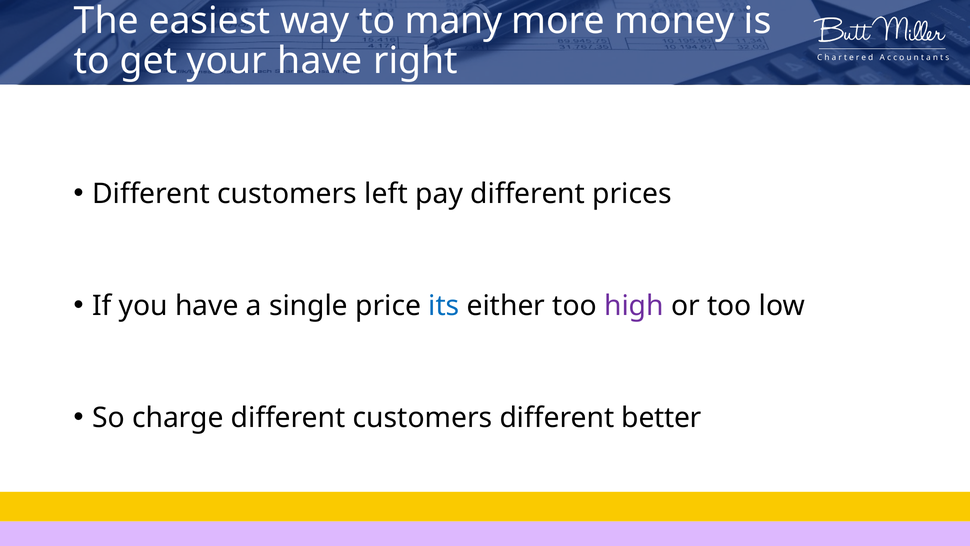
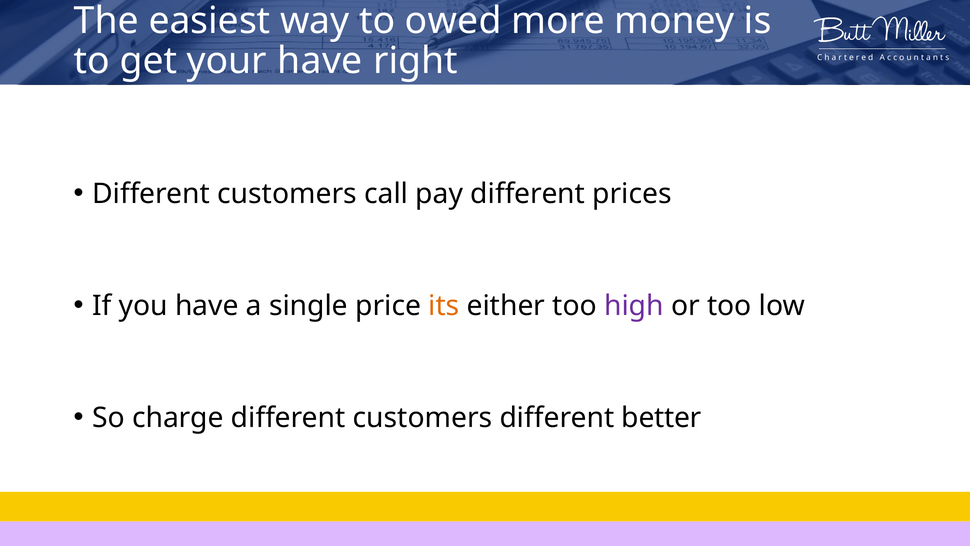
many: many -> owed
left: left -> call
its colour: blue -> orange
